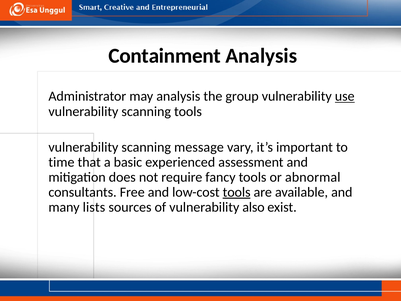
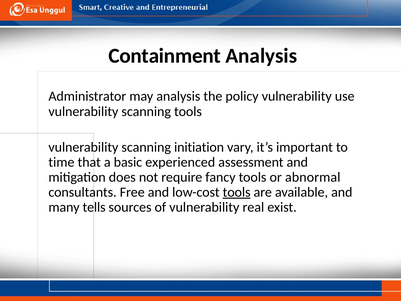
group: group -> policy
use underline: present -> none
message: message -> initiation
lists: lists -> tells
also: also -> real
